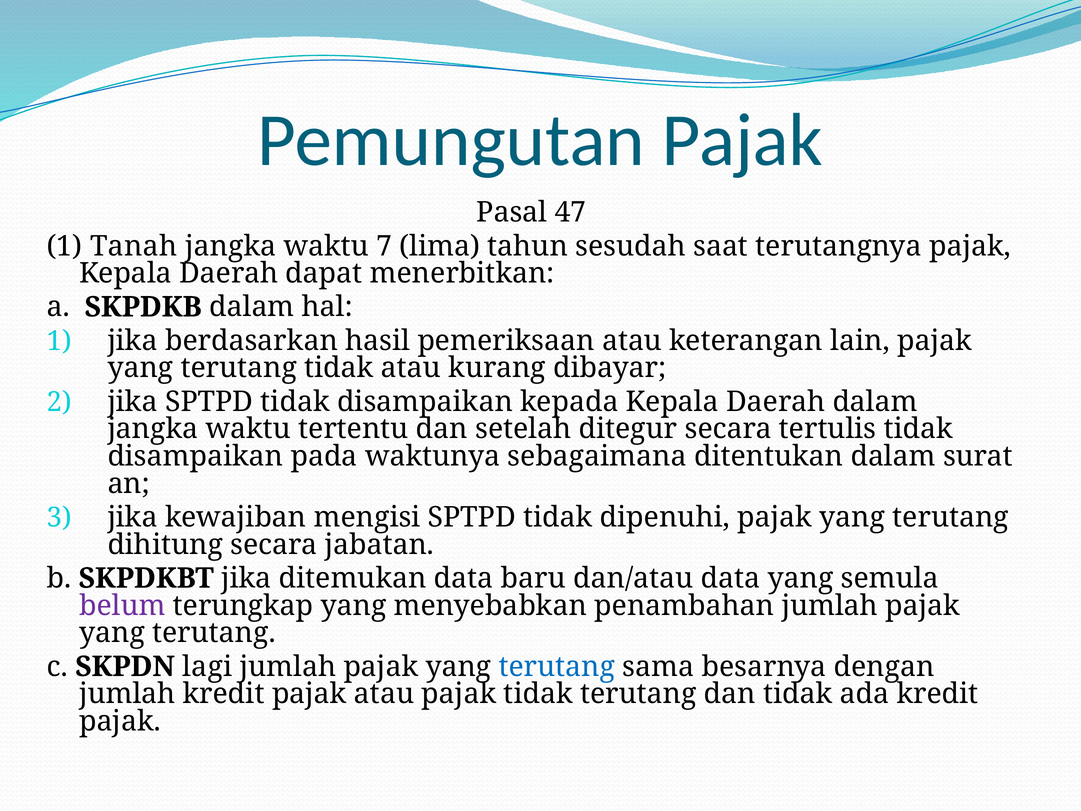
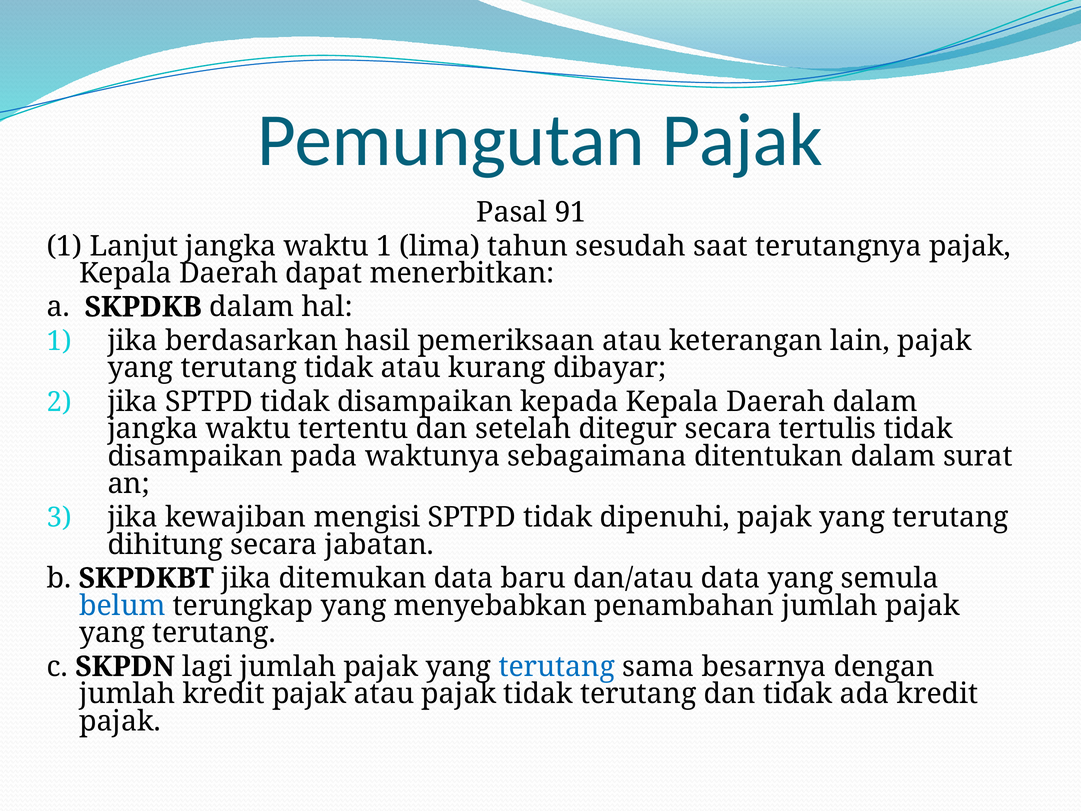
47: 47 -> 91
Tanah: Tanah -> Lanjut
waktu 7: 7 -> 1
belum colour: purple -> blue
